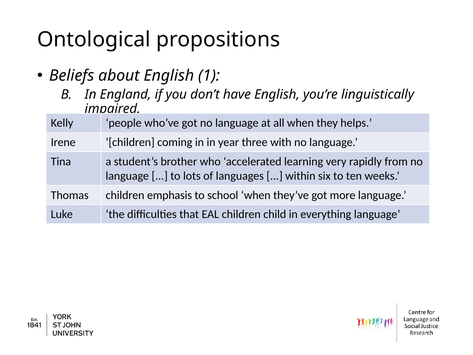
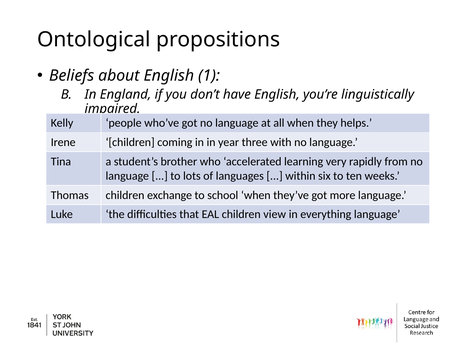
emphasis: emphasis -> exchange
child: child -> view
